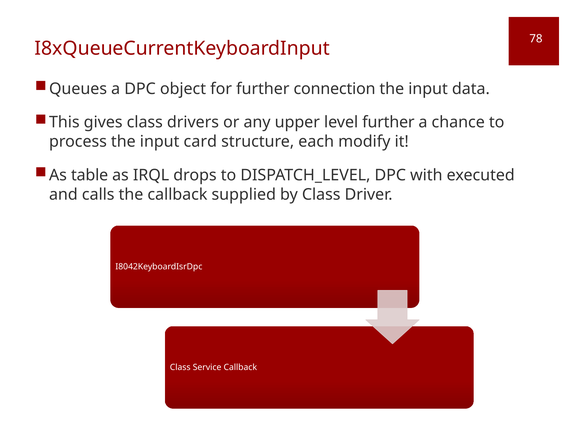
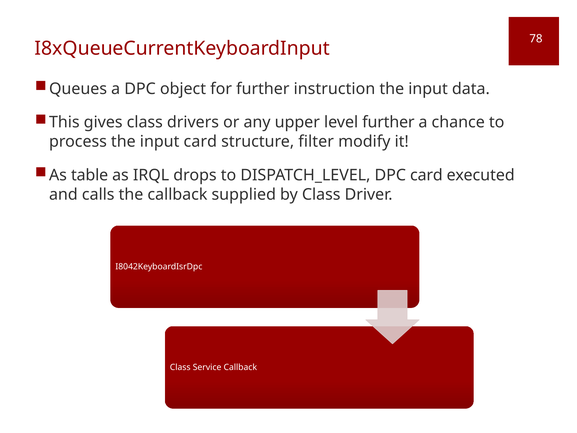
connection: connection -> instruction
each: each -> filter
DPC with: with -> card
